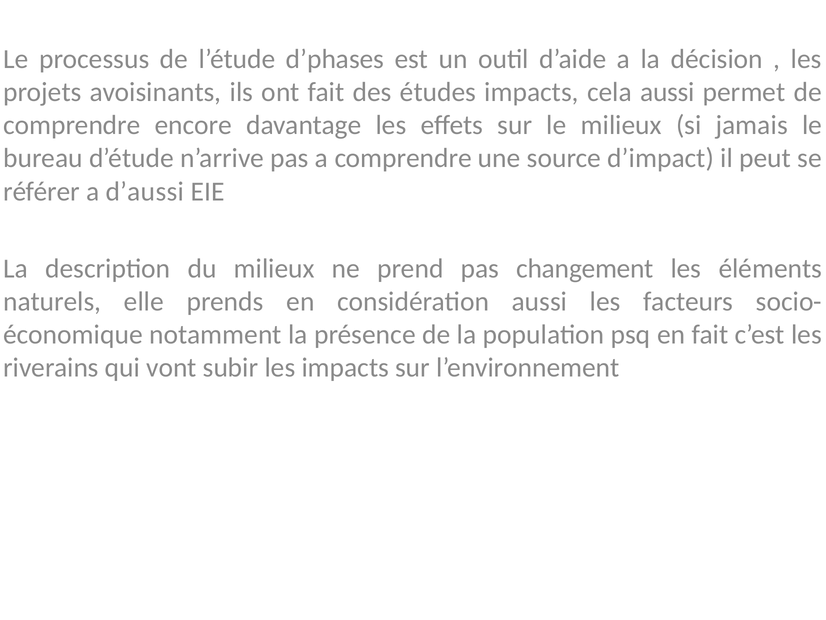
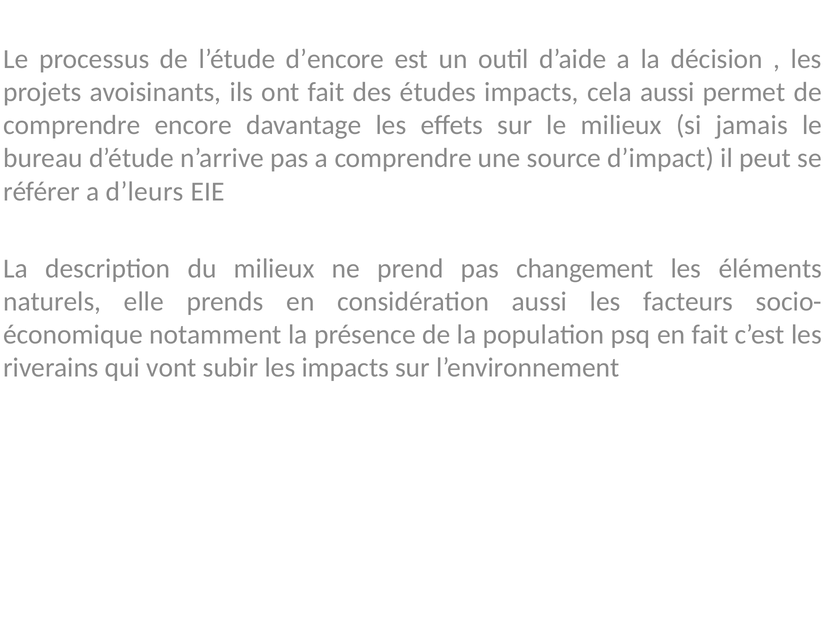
d’phases: d’phases -> d’encore
d’aussi: d’aussi -> d’leurs
